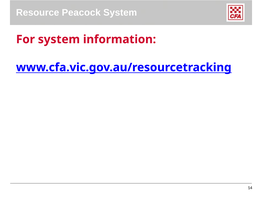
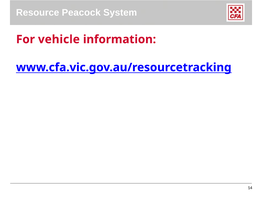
For system: system -> vehicle
